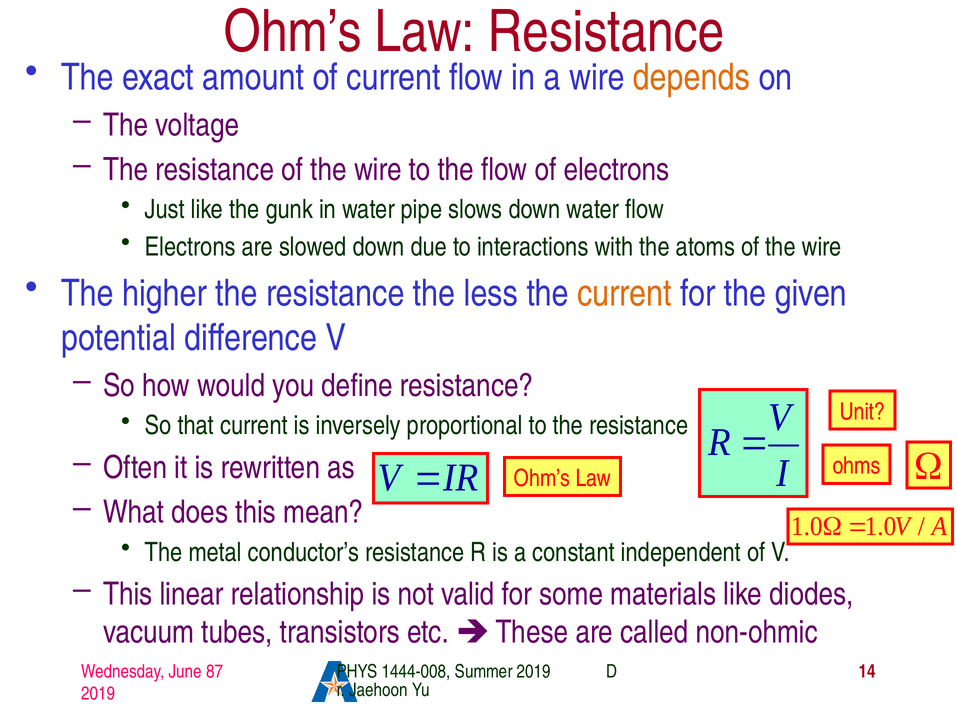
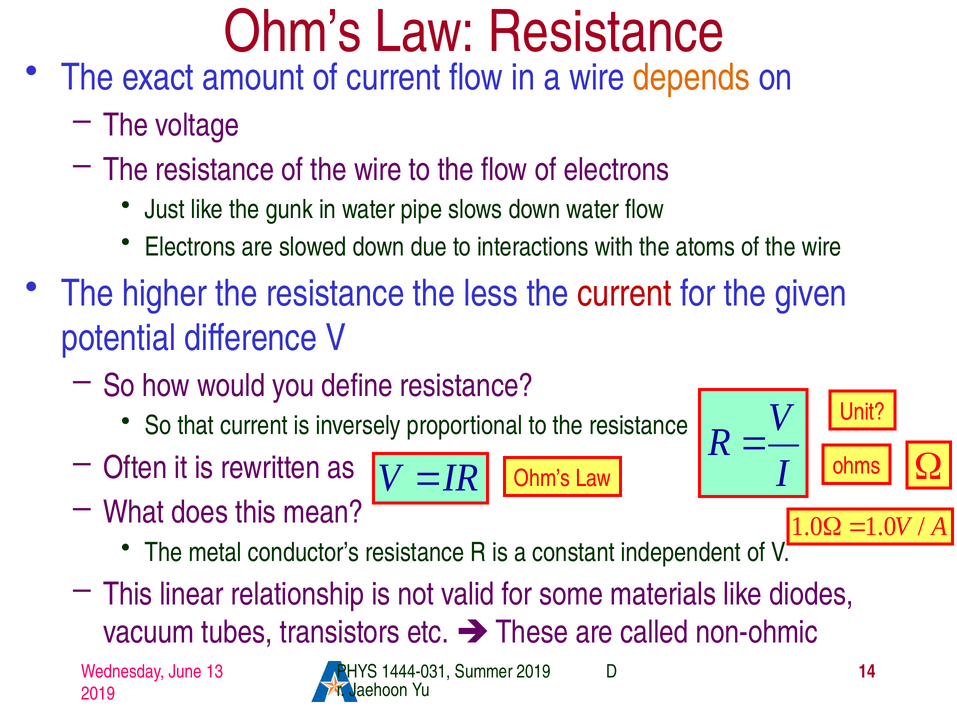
current at (625, 293) colour: orange -> red
87: 87 -> 13
1444-008: 1444-008 -> 1444-031
